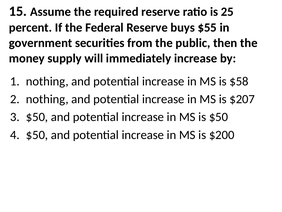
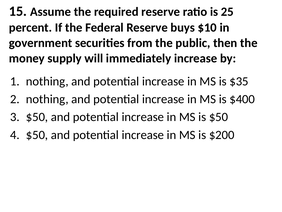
$55: $55 -> $10
$58: $58 -> $35
$207: $207 -> $400
